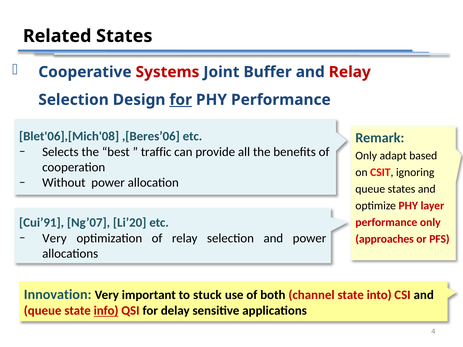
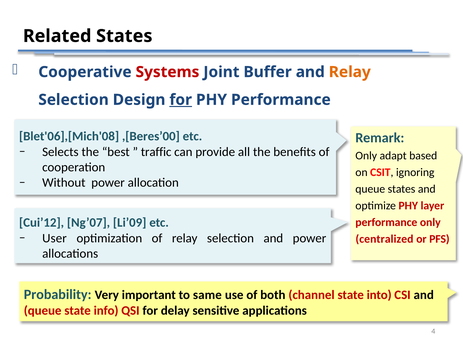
Relay at (350, 72) colour: red -> orange
,[Beres’06: ,[Beres’06 -> ,[Beres’00
Cui’91: Cui’91 -> Cui’12
Li’20: Li’20 -> Li’09
Very at (54, 238): Very -> User
approaches: approaches -> centralized
Innovation: Innovation -> Probability
stuck: stuck -> same
info underline: present -> none
